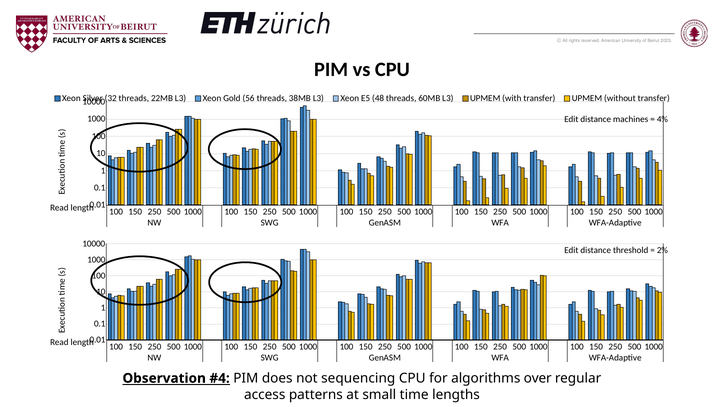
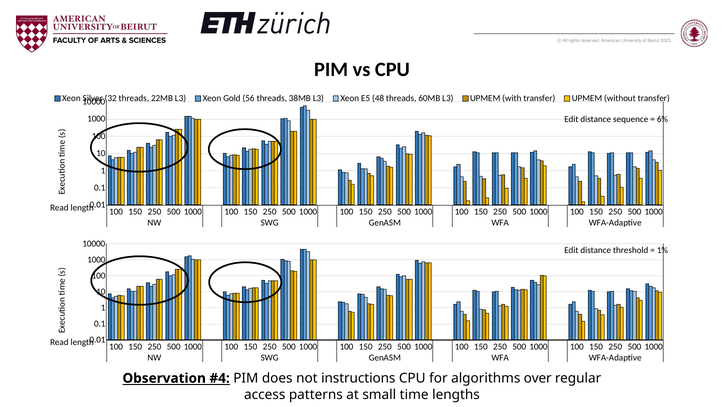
machines: machines -> sequence
4%: 4% -> 6%
2%: 2% -> 1%
sequencing: sequencing -> instructions
